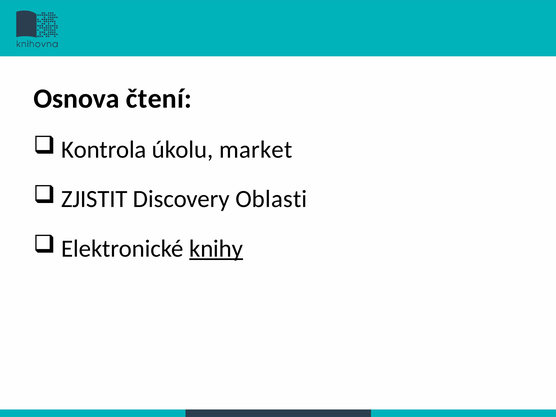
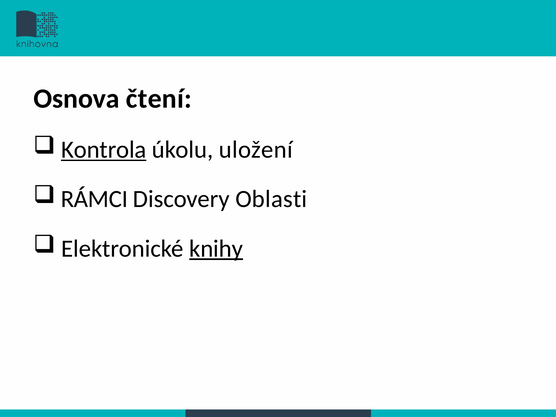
Kontrola underline: none -> present
market: market -> uložení
ZJISTIT: ZJISTIT -> RÁMCI
